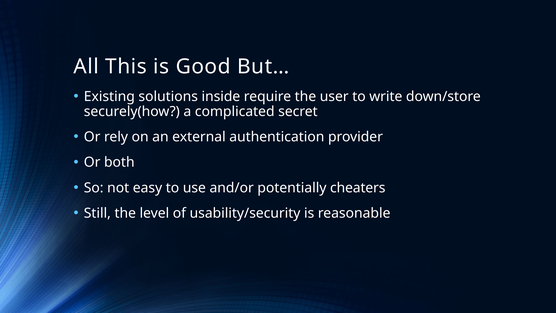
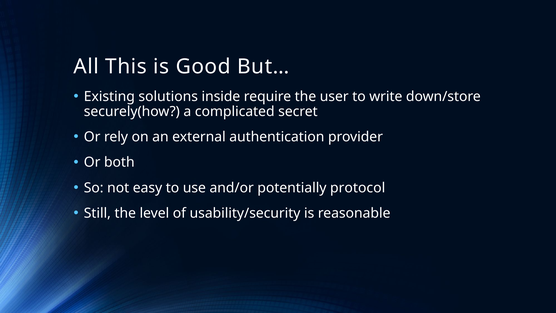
cheaters: cheaters -> protocol
